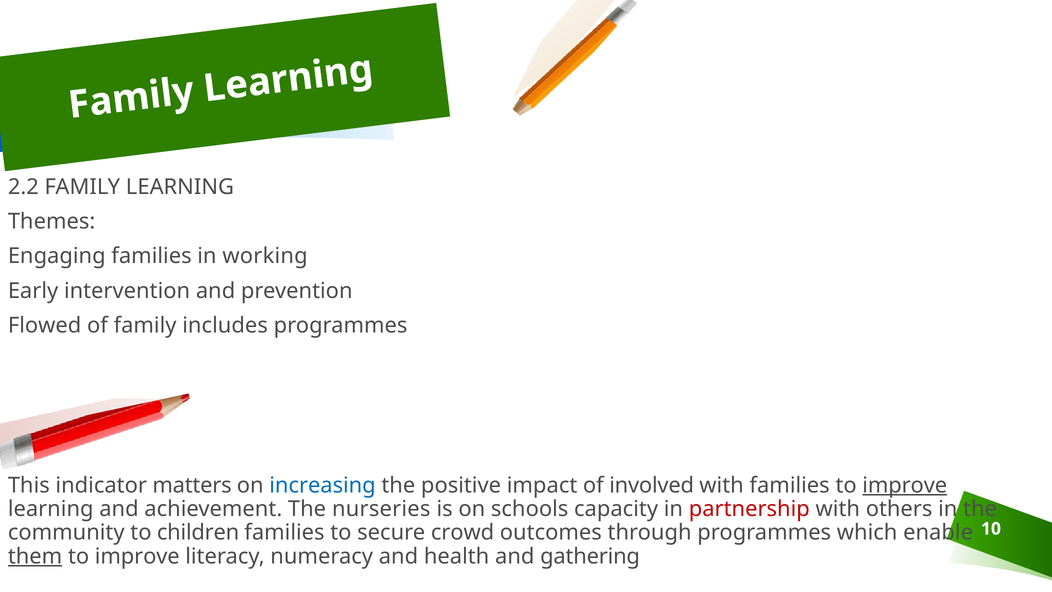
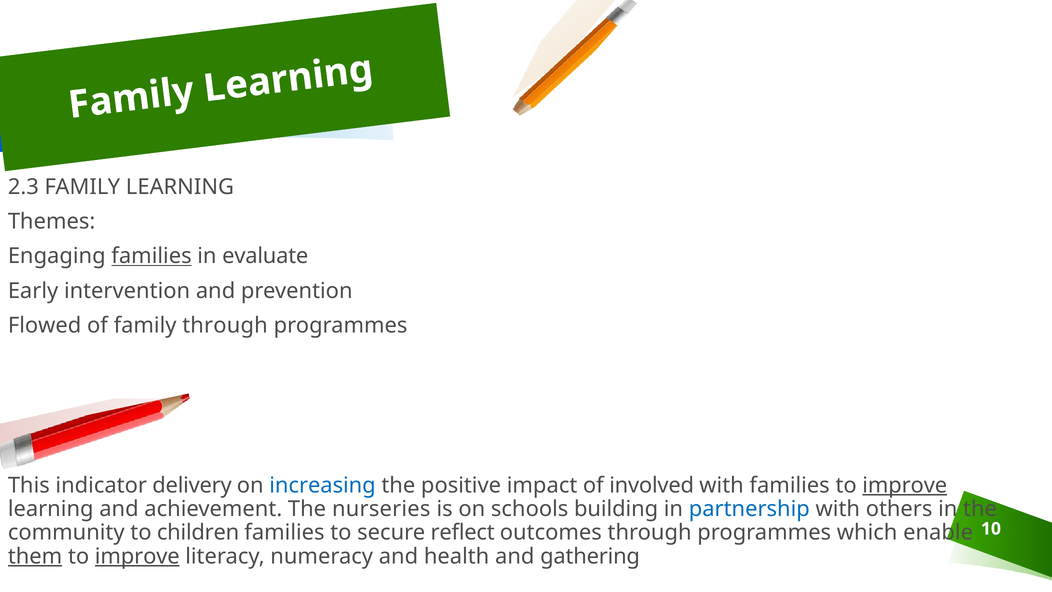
2.2: 2.2 -> 2.3
families at (152, 256) underline: none -> present
working: working -> evaluate
family includes: includes -> through
matters: matters -> delivery
capacity: capacity -> building
partnership colour: red -> blue
crowd: crowd -> reflect
improve at (137, 556) underline: none -> present
